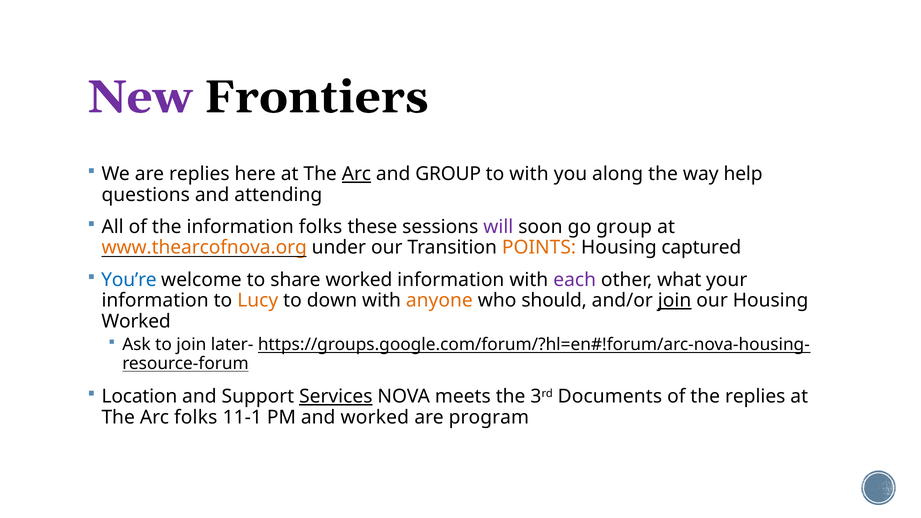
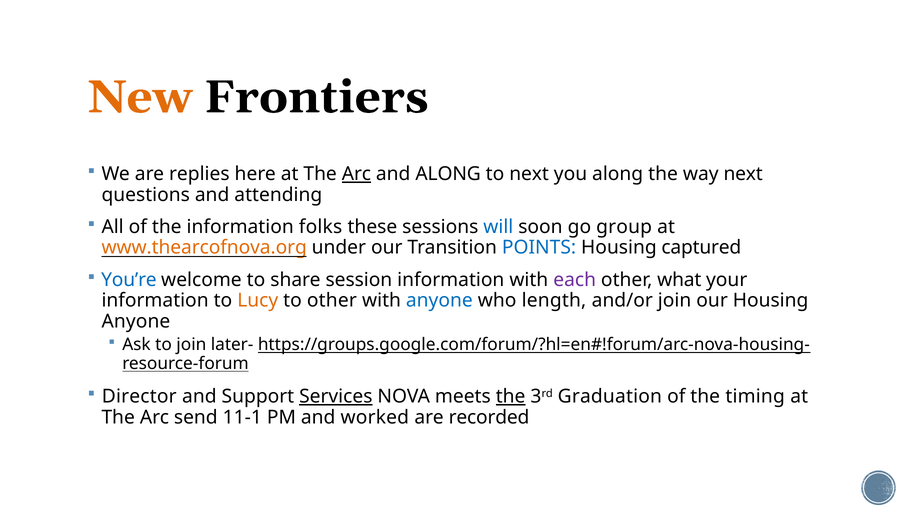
New colour: purple -> orange
and GROUP: GROUP -> ALONG
to with: with -> next
way help: help -> next
will colour: purple -> blue
POINTS colour: orange -> blue
share worked: worked -> session
to down: down -> other
anyone at (439, 301) colour: orange -> blue
should: should -> length
join at (675, 301) underline: present -> none
Worked at (136, 321): Worked -> Anyone
Location: Location -> Director
the at (511, 397) underline: none -> present
Documents: Documents -> Graduation
the replies: replies -> timing
Arc folks: folks -> send
program: program -> recorded
